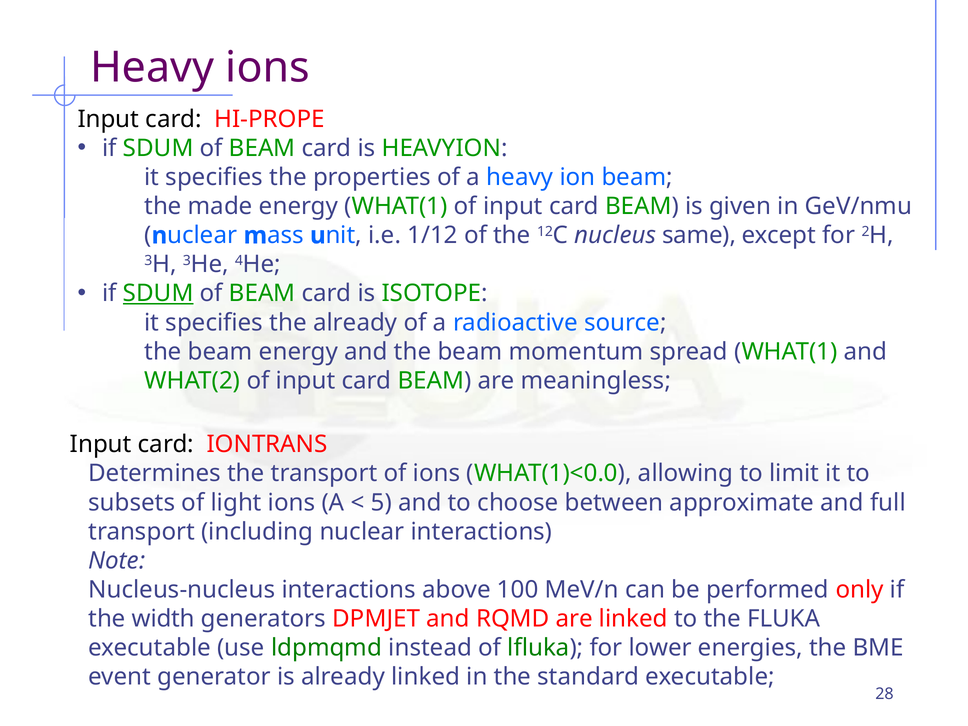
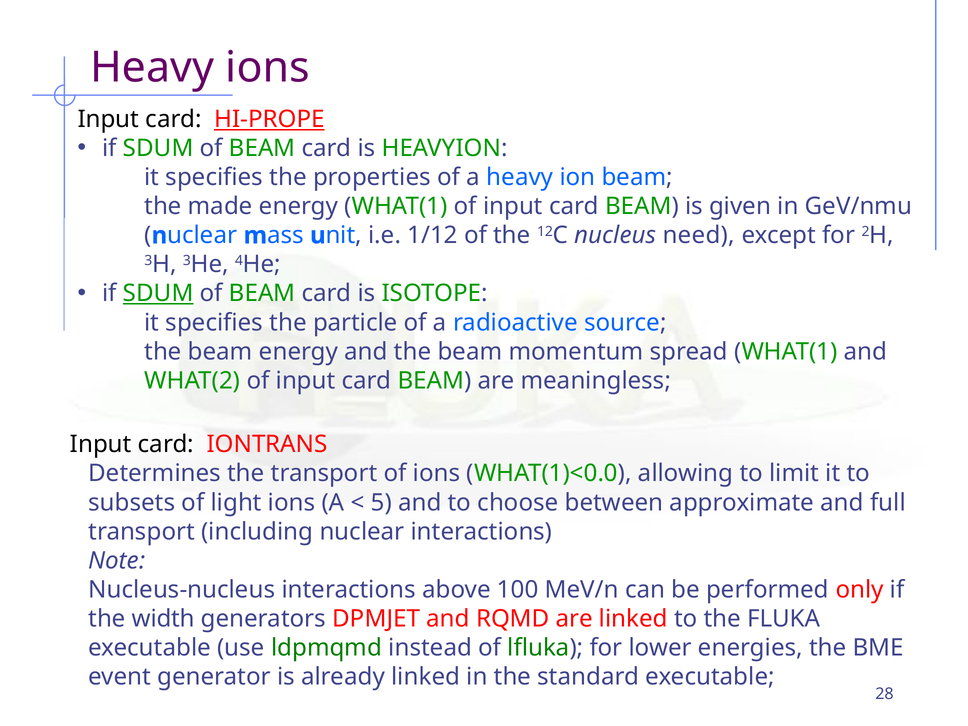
HI-PROPE underline: none -> present
same: same -> need
the already: already -> particle
